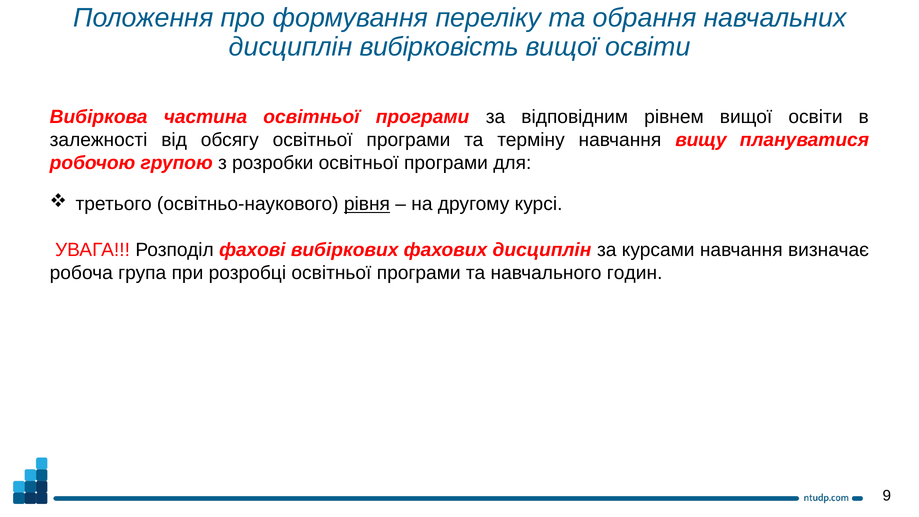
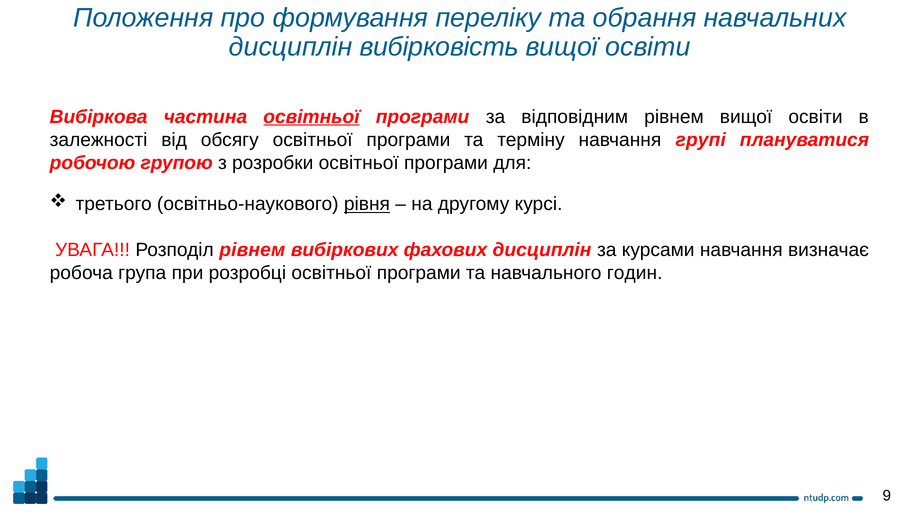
освітньої at (311, 117) underline: none -> present
вищу: вищу -> групі
Розподіл фахові: фахові -> рівнем
